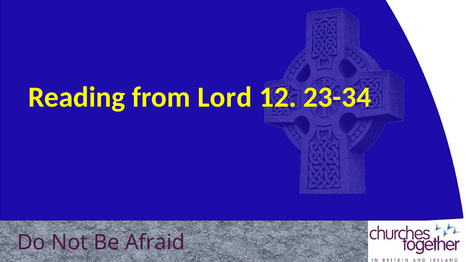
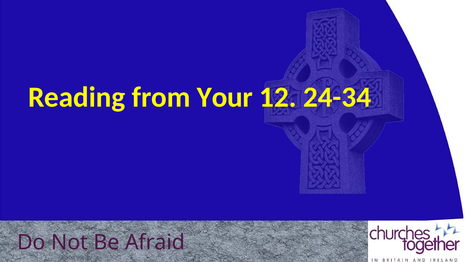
Lord: Lord -> Your
23-34: 23-34 -> 24-34
